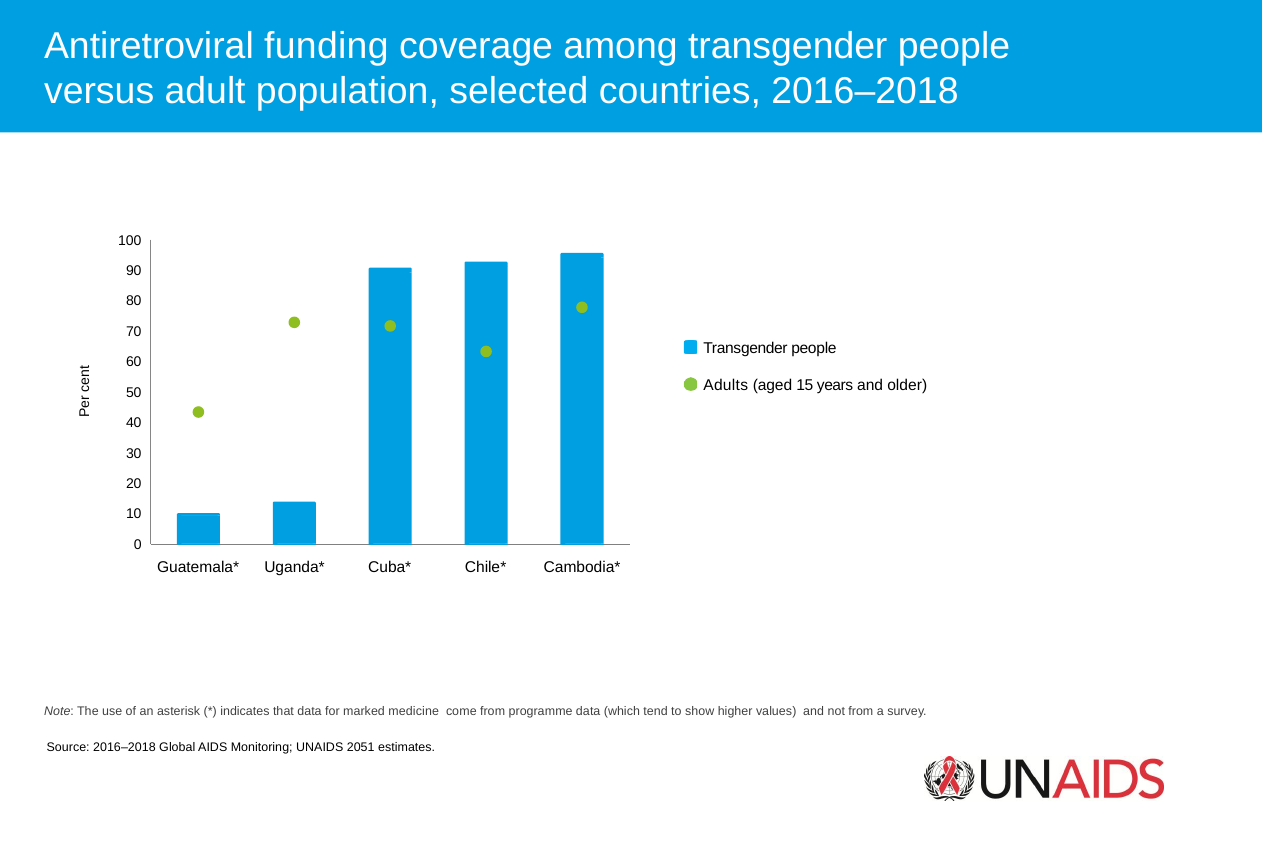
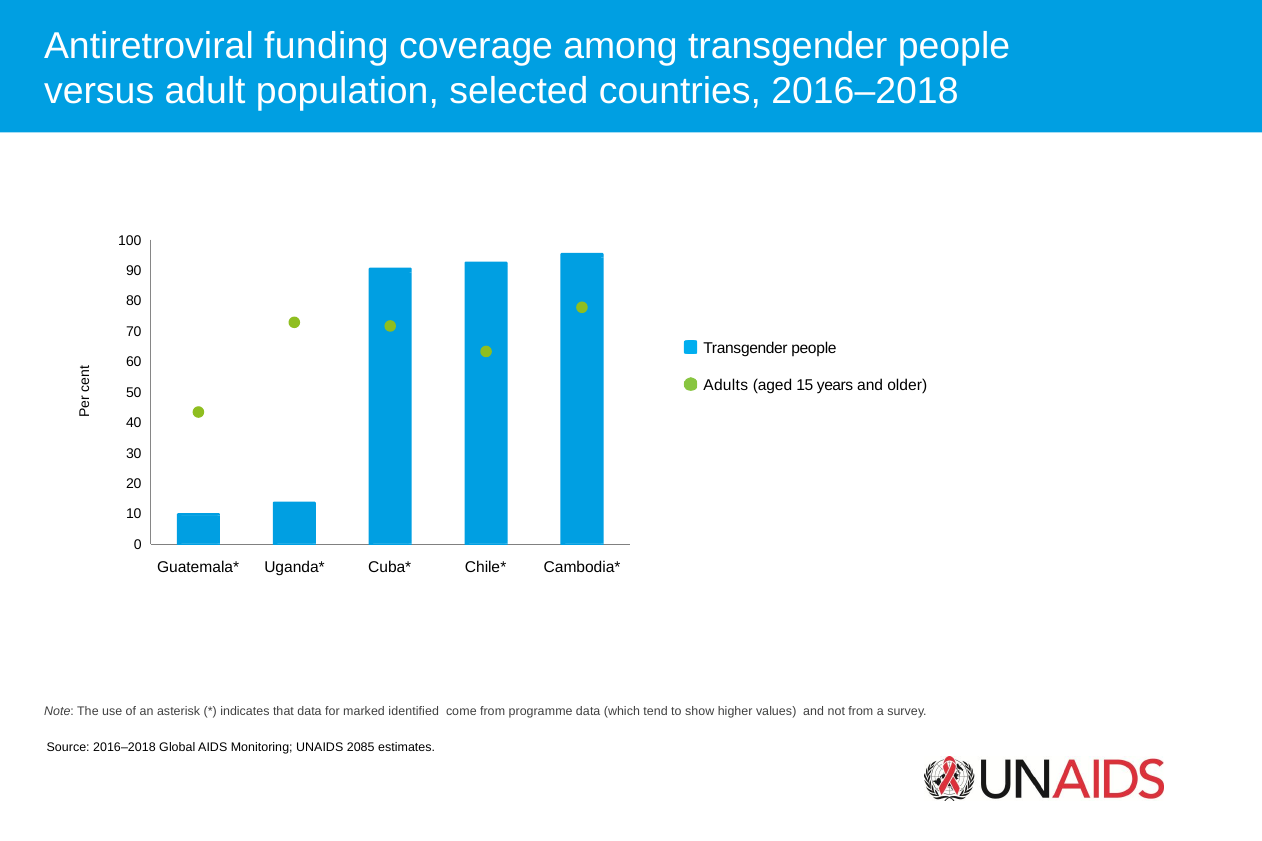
medicine: medicine -> identified
2051: 2051 -> 2085
